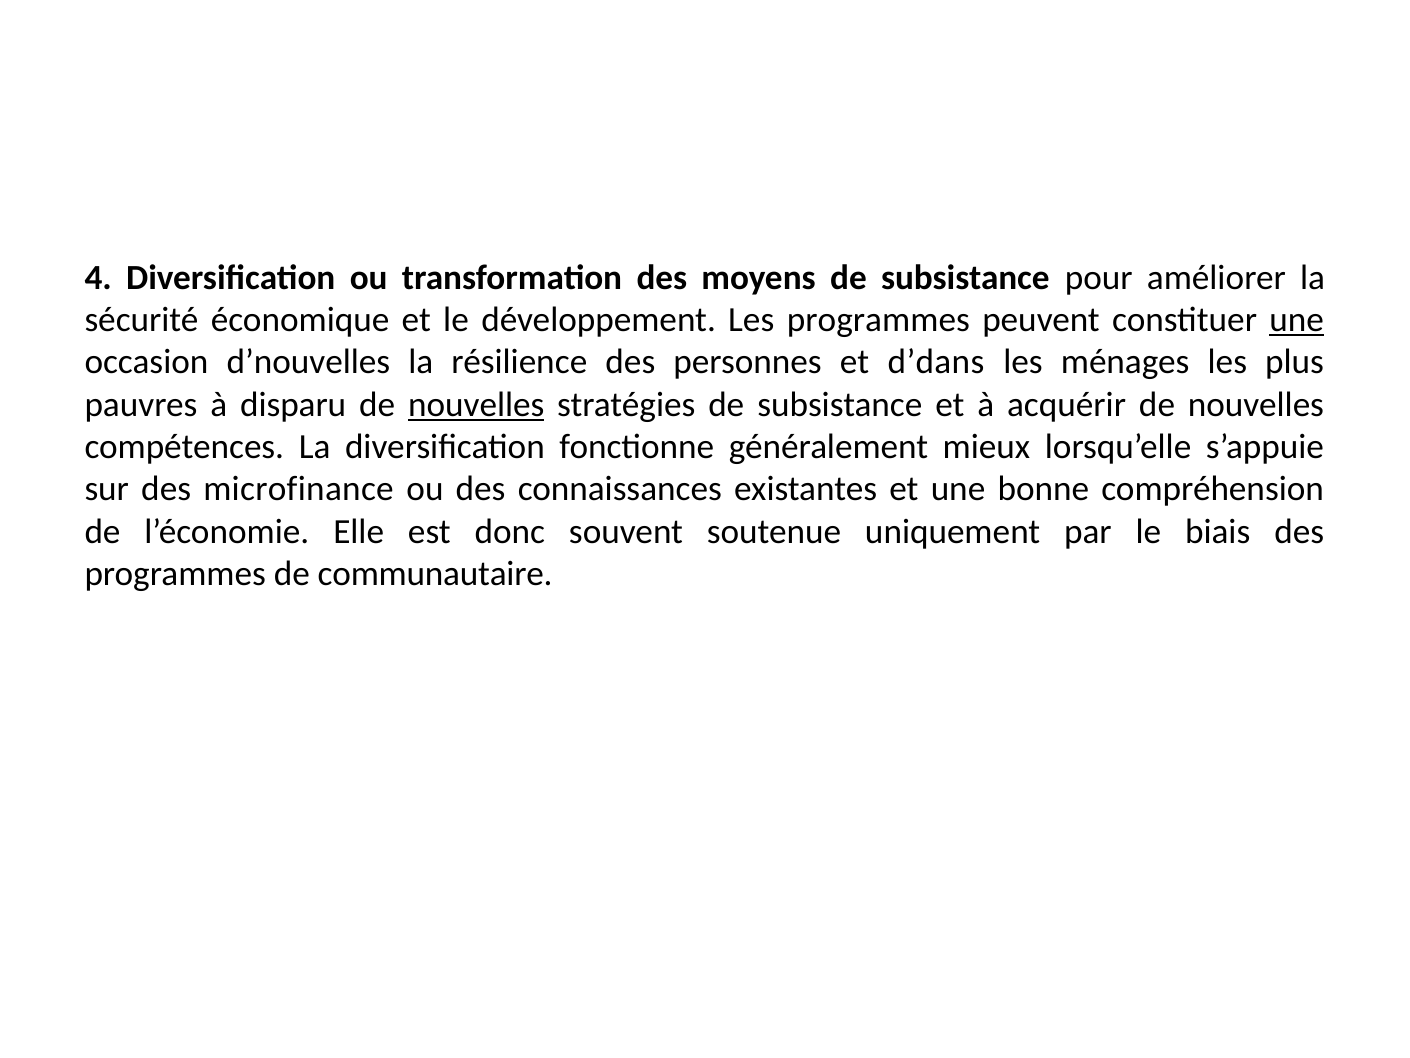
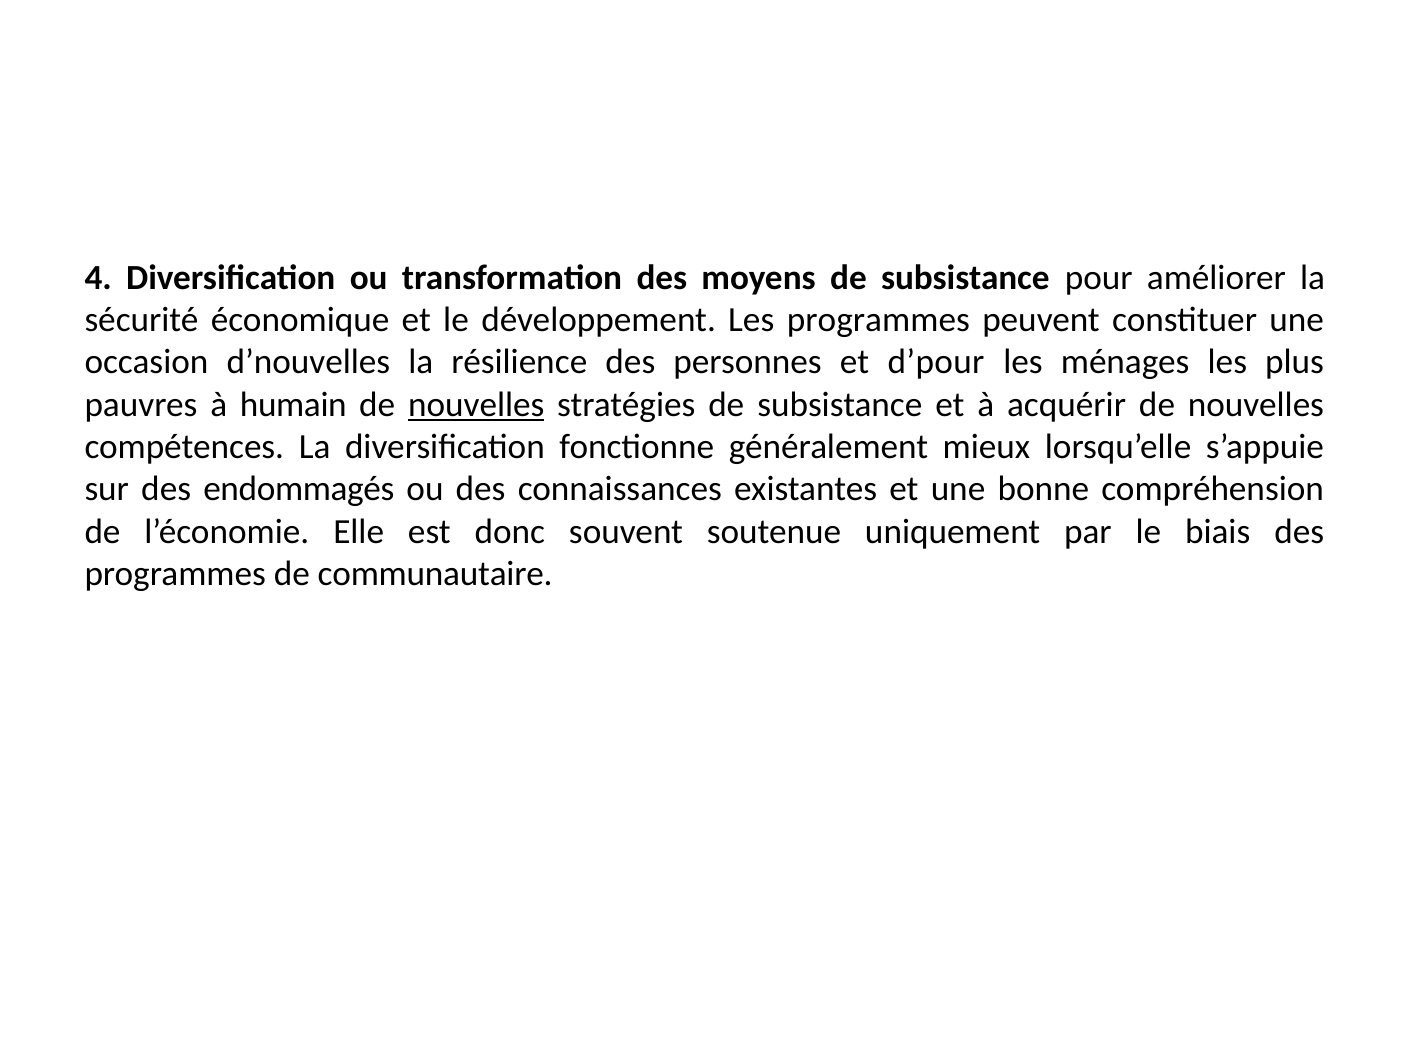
une at (1297, 320) underline: present -> none
d’dans: d’dans -> d’pour
disparu: disparu -> humain
microfinance: microfinance -> endommagés
